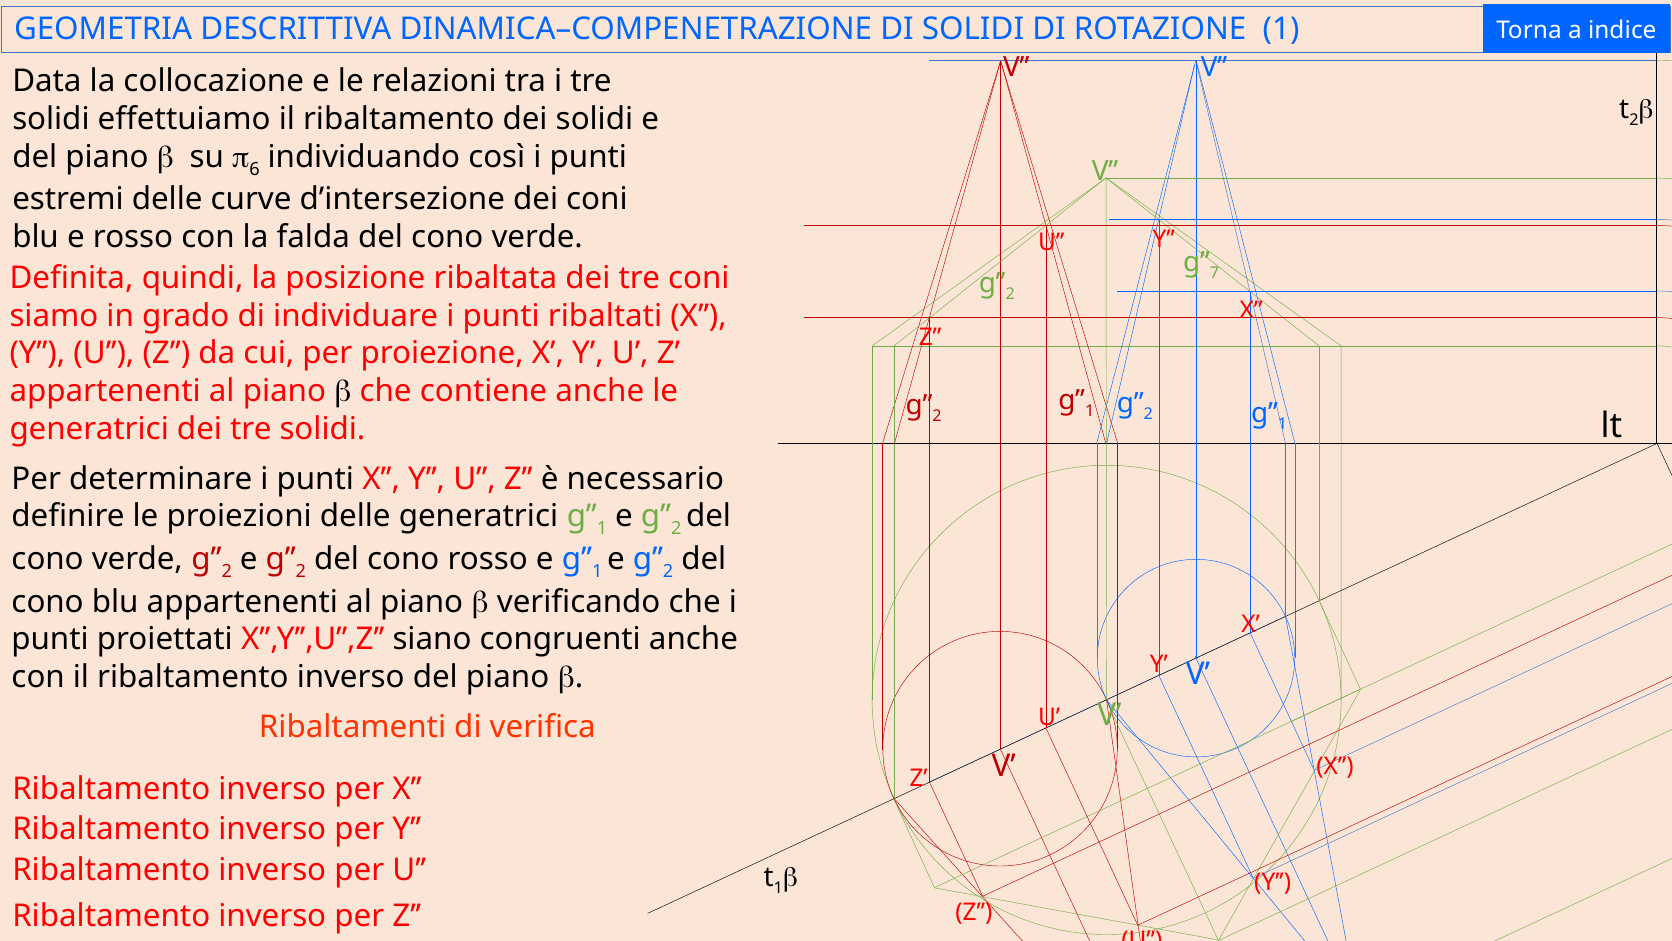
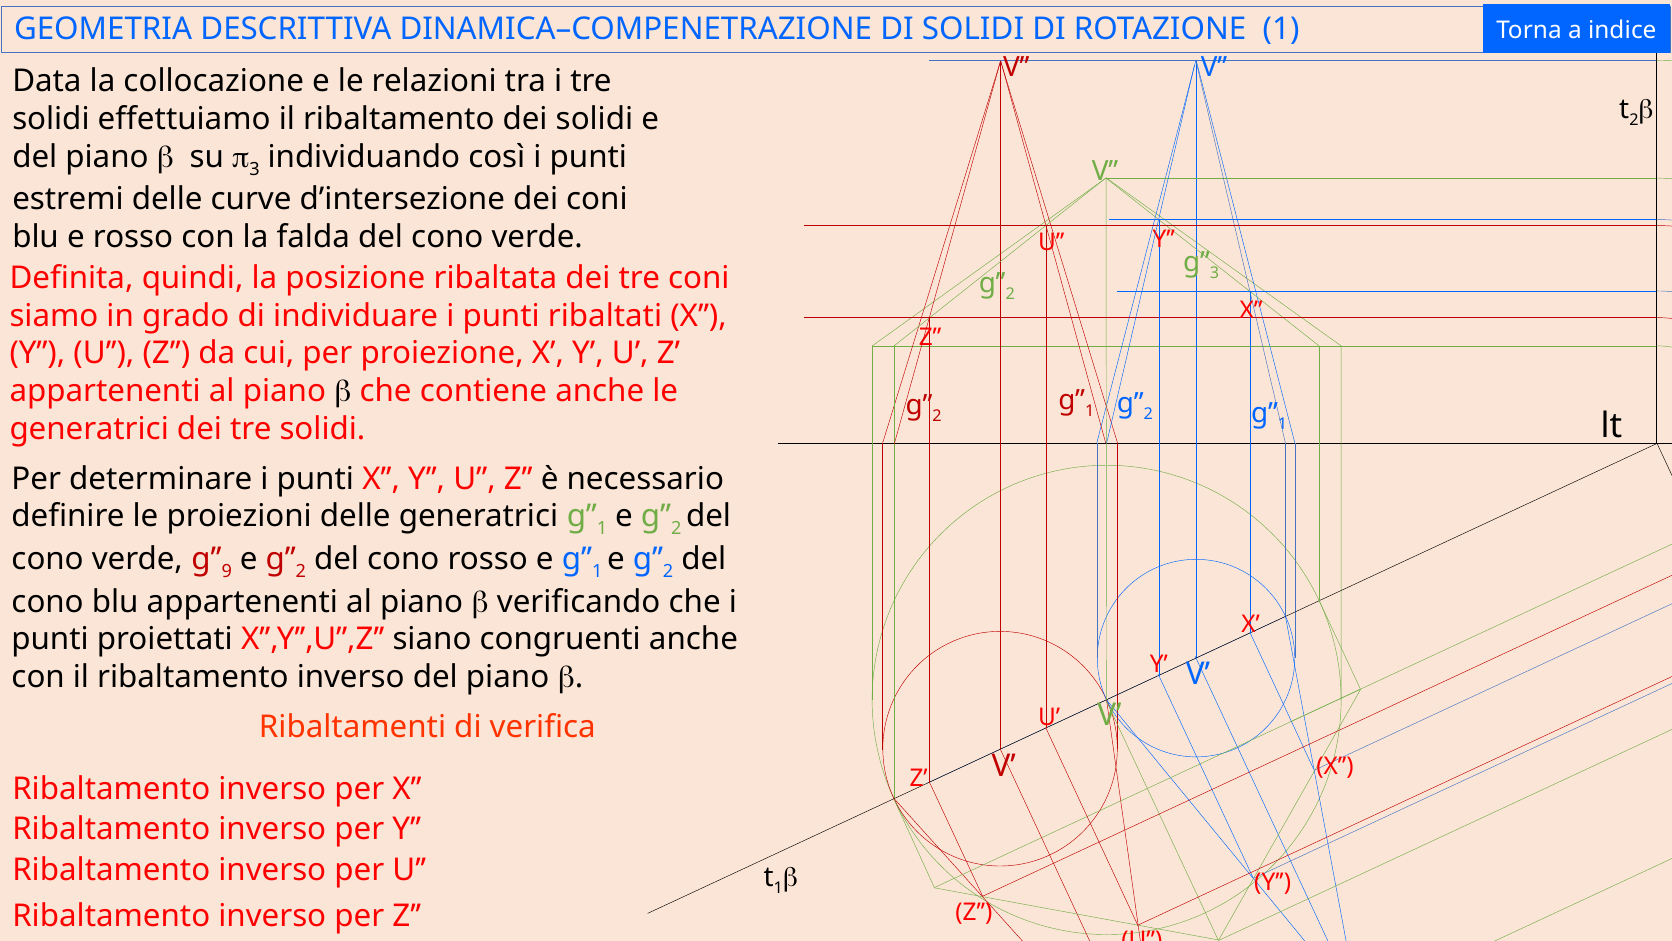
6 at (254, 169): 6 -> 3
7 at (1215, 273): 7 -> 3
2 at (227, 571): 2 -> 9
